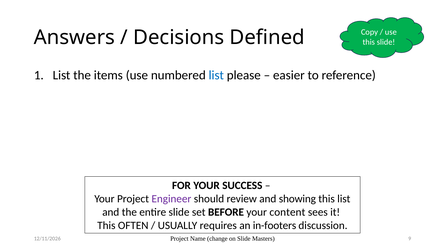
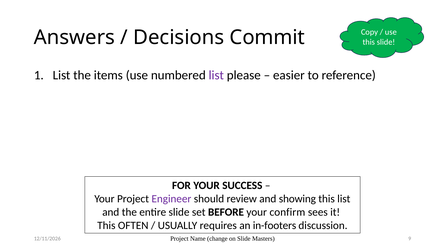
Defined: Defined -> Commit
list at (216, 75) colour: blue -> purple
content: content -> confirm
